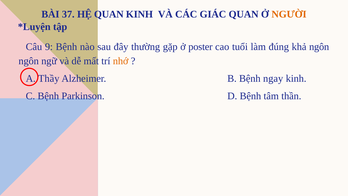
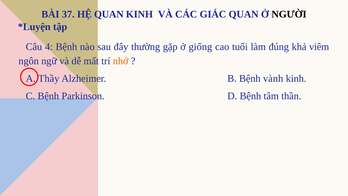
NGƯỜI colour: orange -> black
9: 9 -> 4
poster: poster -> giống
khả ngôn: ngôn -> viêm
ngay: ngay -> vành
